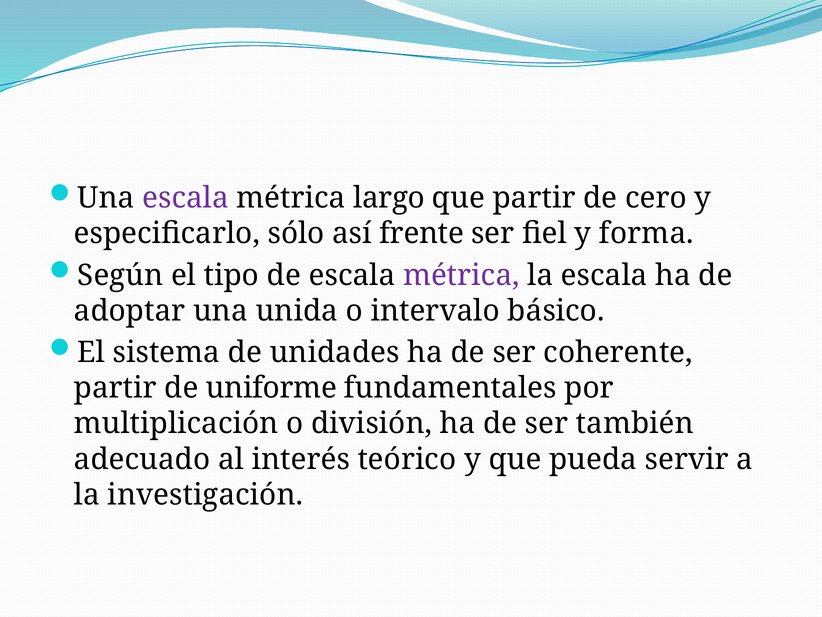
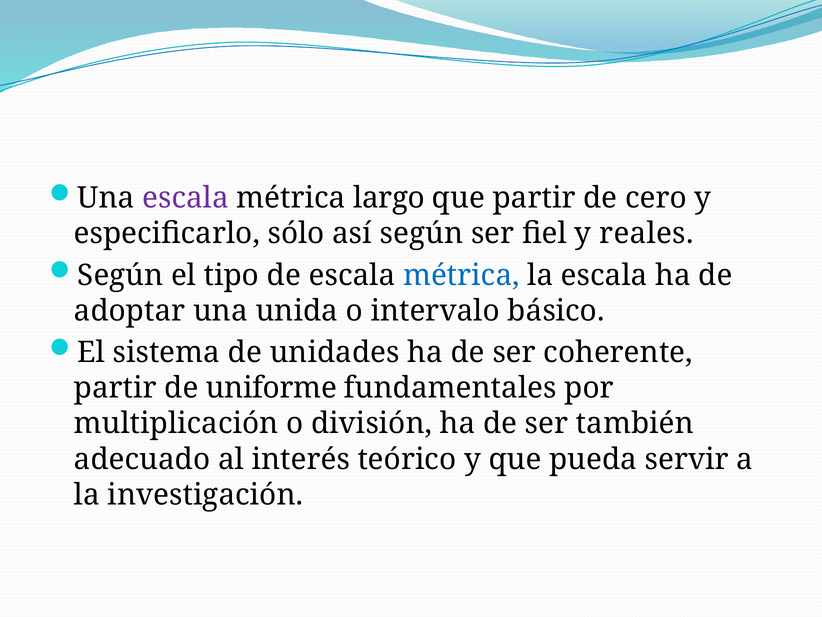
así frente: frente -> según
forma: forma -> reales
métrica at (461, 275) colour: purple -> blue
